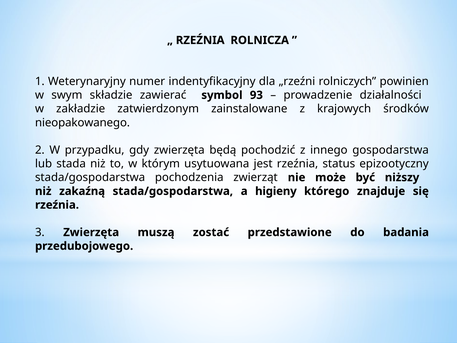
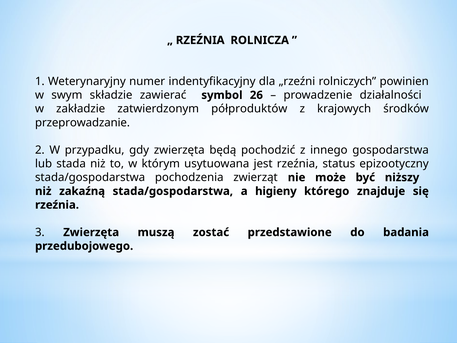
93: 93 -> 26
zainstalowane: zainstalowane -> półproduktów
nieopakowanego: nieopakowanego -> przeprowadzanie
